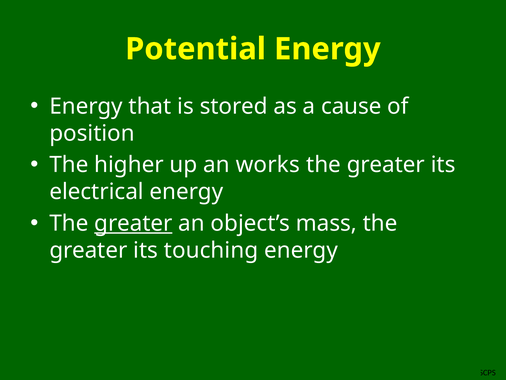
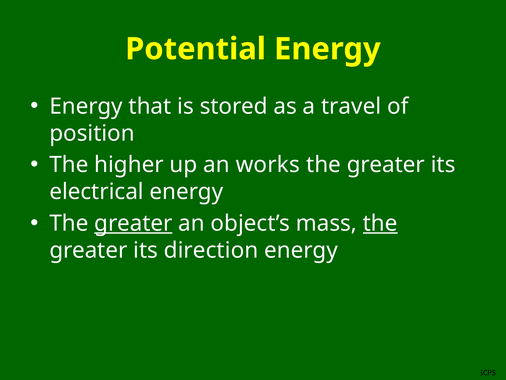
cause: cause -> travel
the at (380, 223) underline: none -> present
touching: touching -> direction
